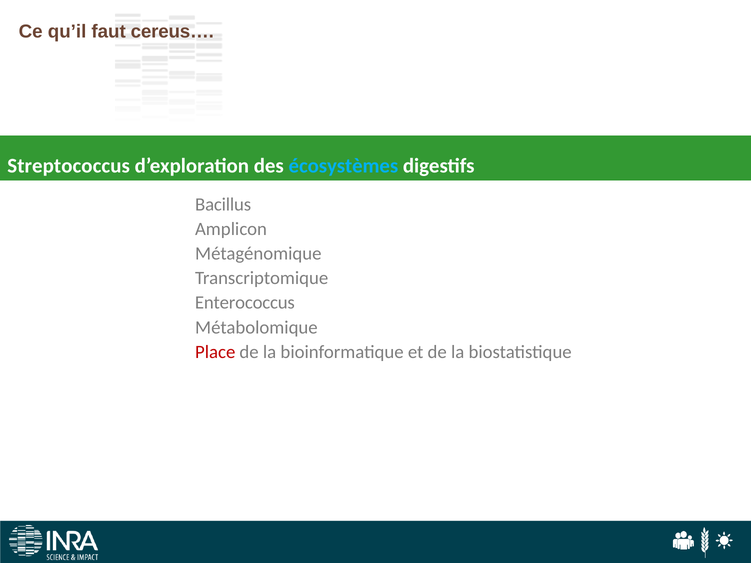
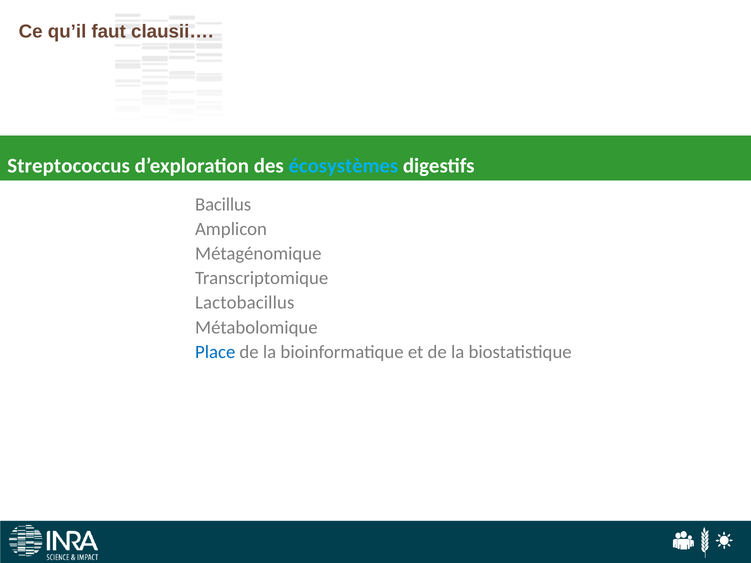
cereus…: cereus… -> clausii…
Enterococcus: Enterococcus -> Lactobacillus
Place colour: red -> blue
